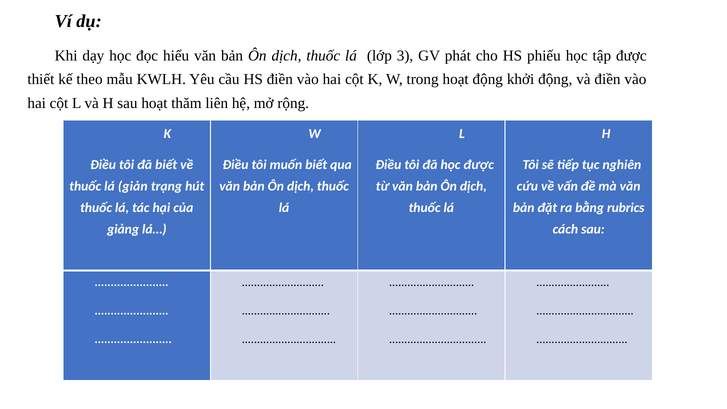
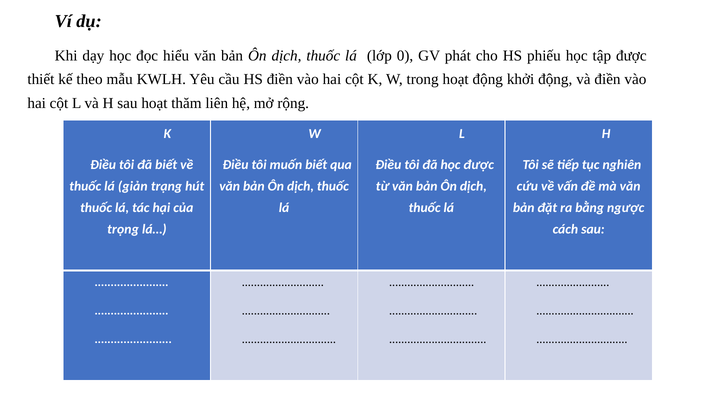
3: 3 -> 0
rubrics: rubrics -> ngược
giảng: giảng -> trọng
